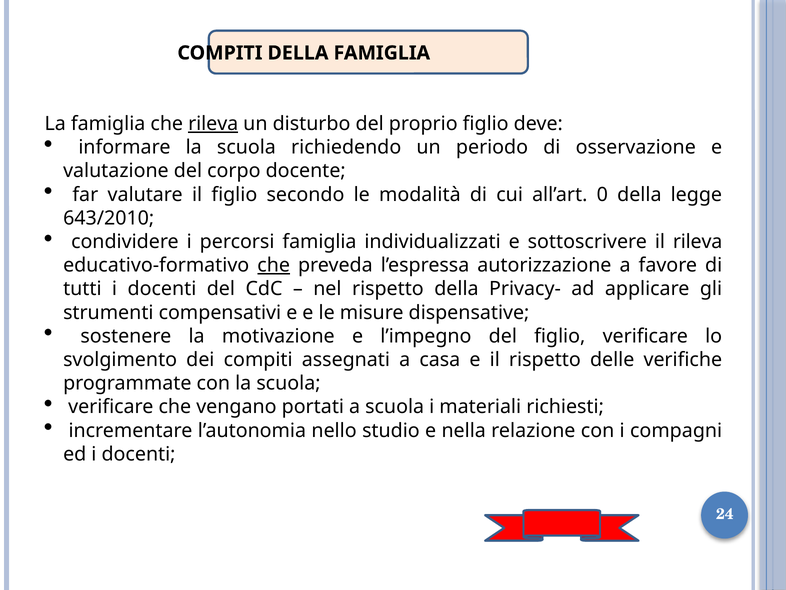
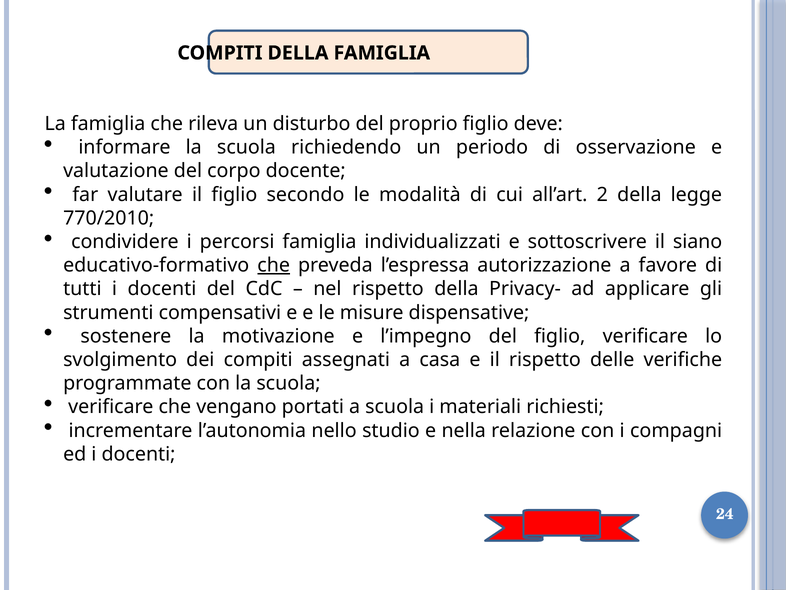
rileva at (213, 124) underline: present -> none
0: 0 -> 2
643/2010: 643/2010 -> 770/2010
il rileva: rileva -> siano
